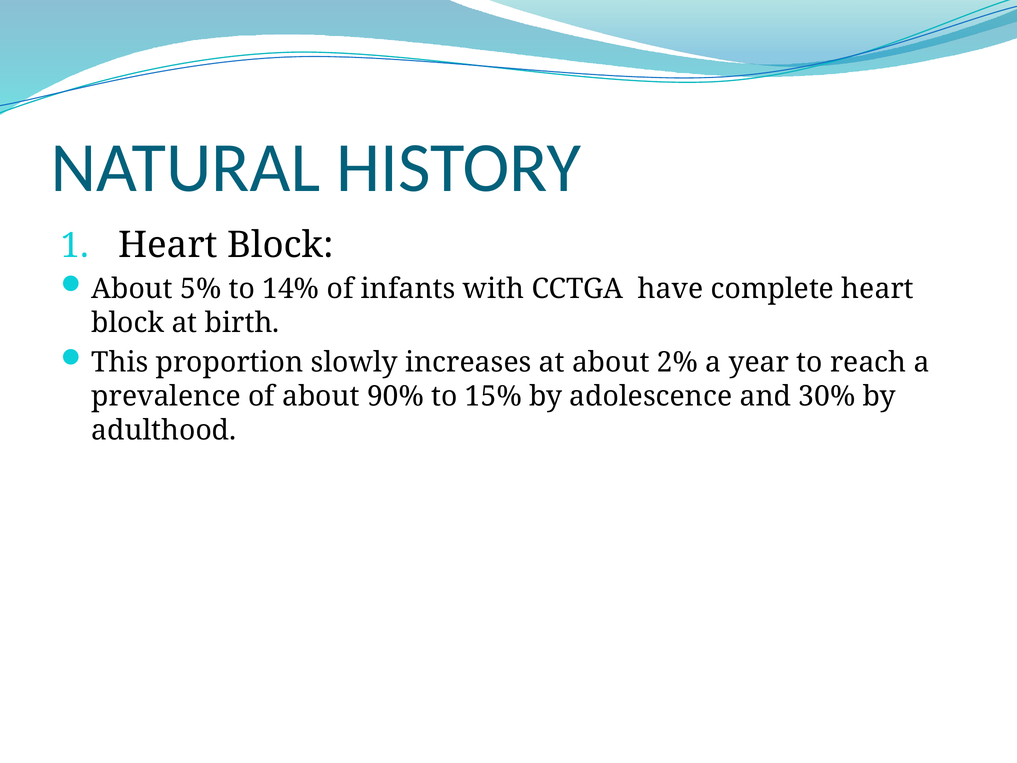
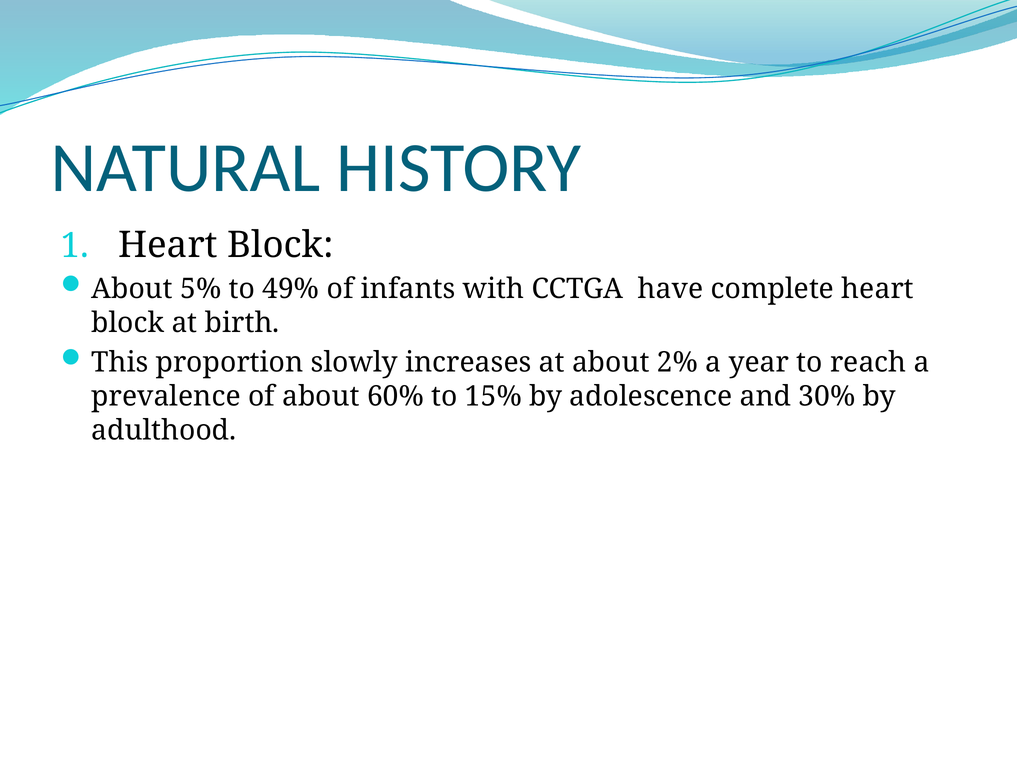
14%: 14% -> 49%
90%: 90% -> 60%
